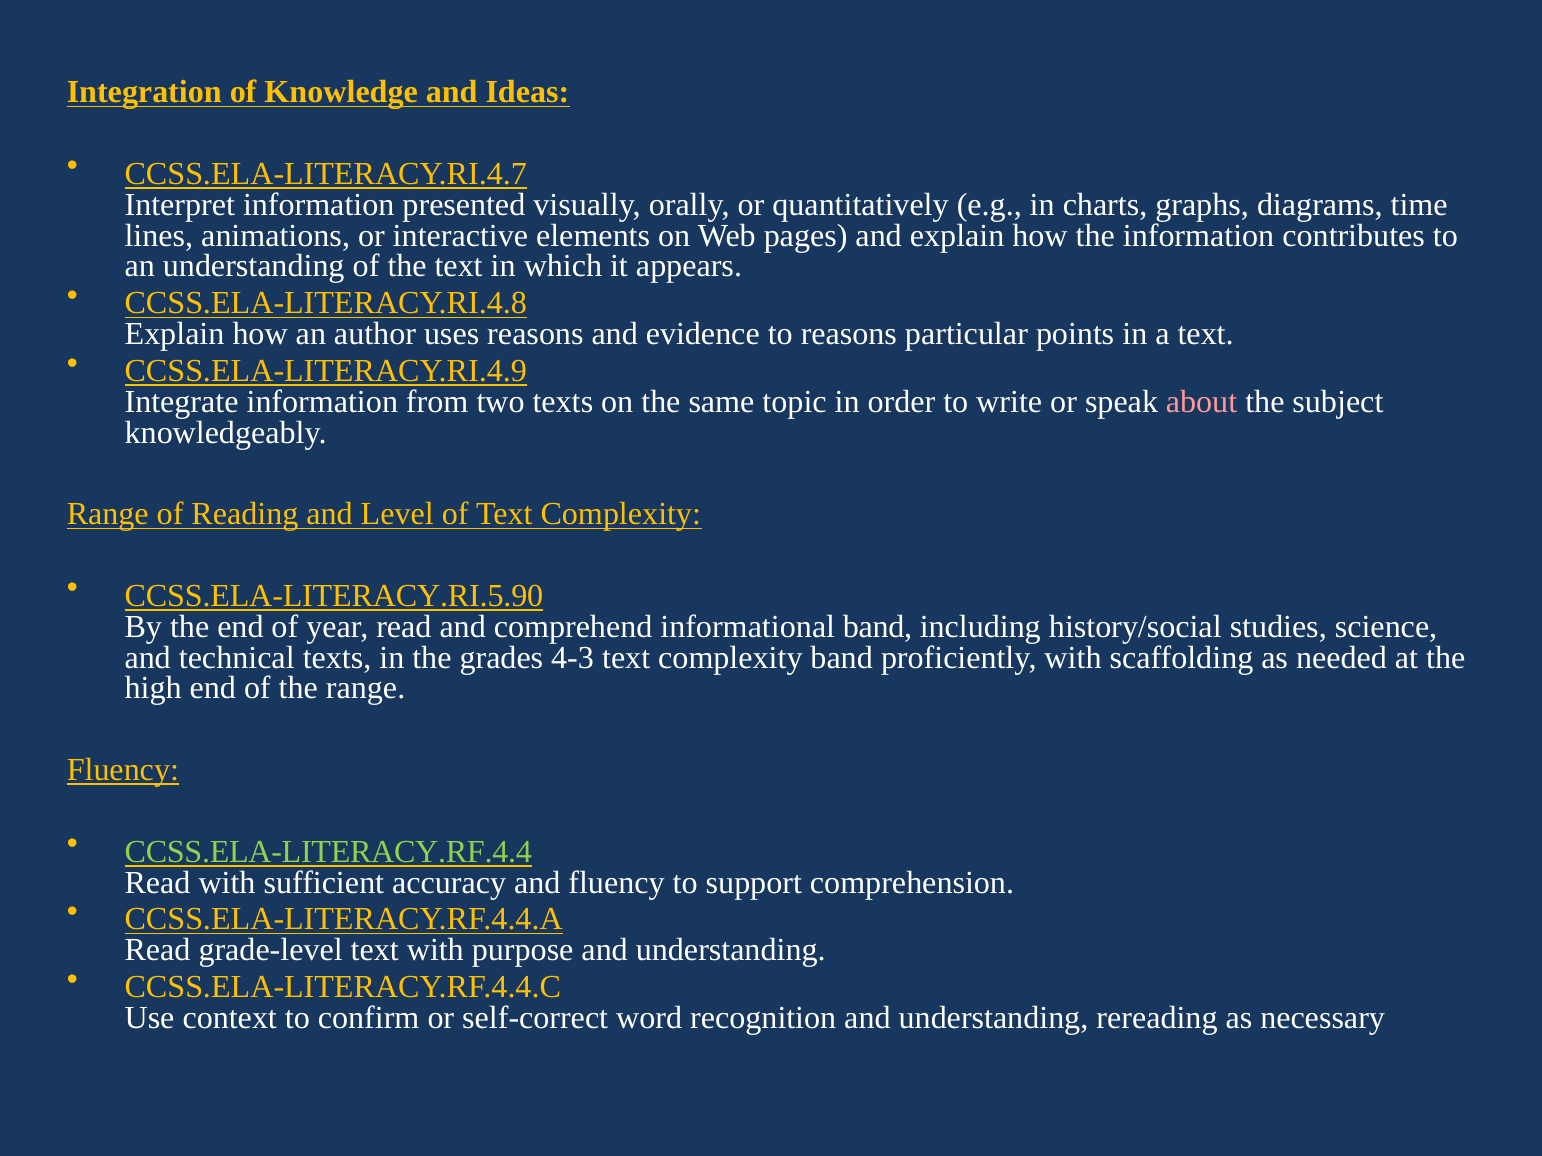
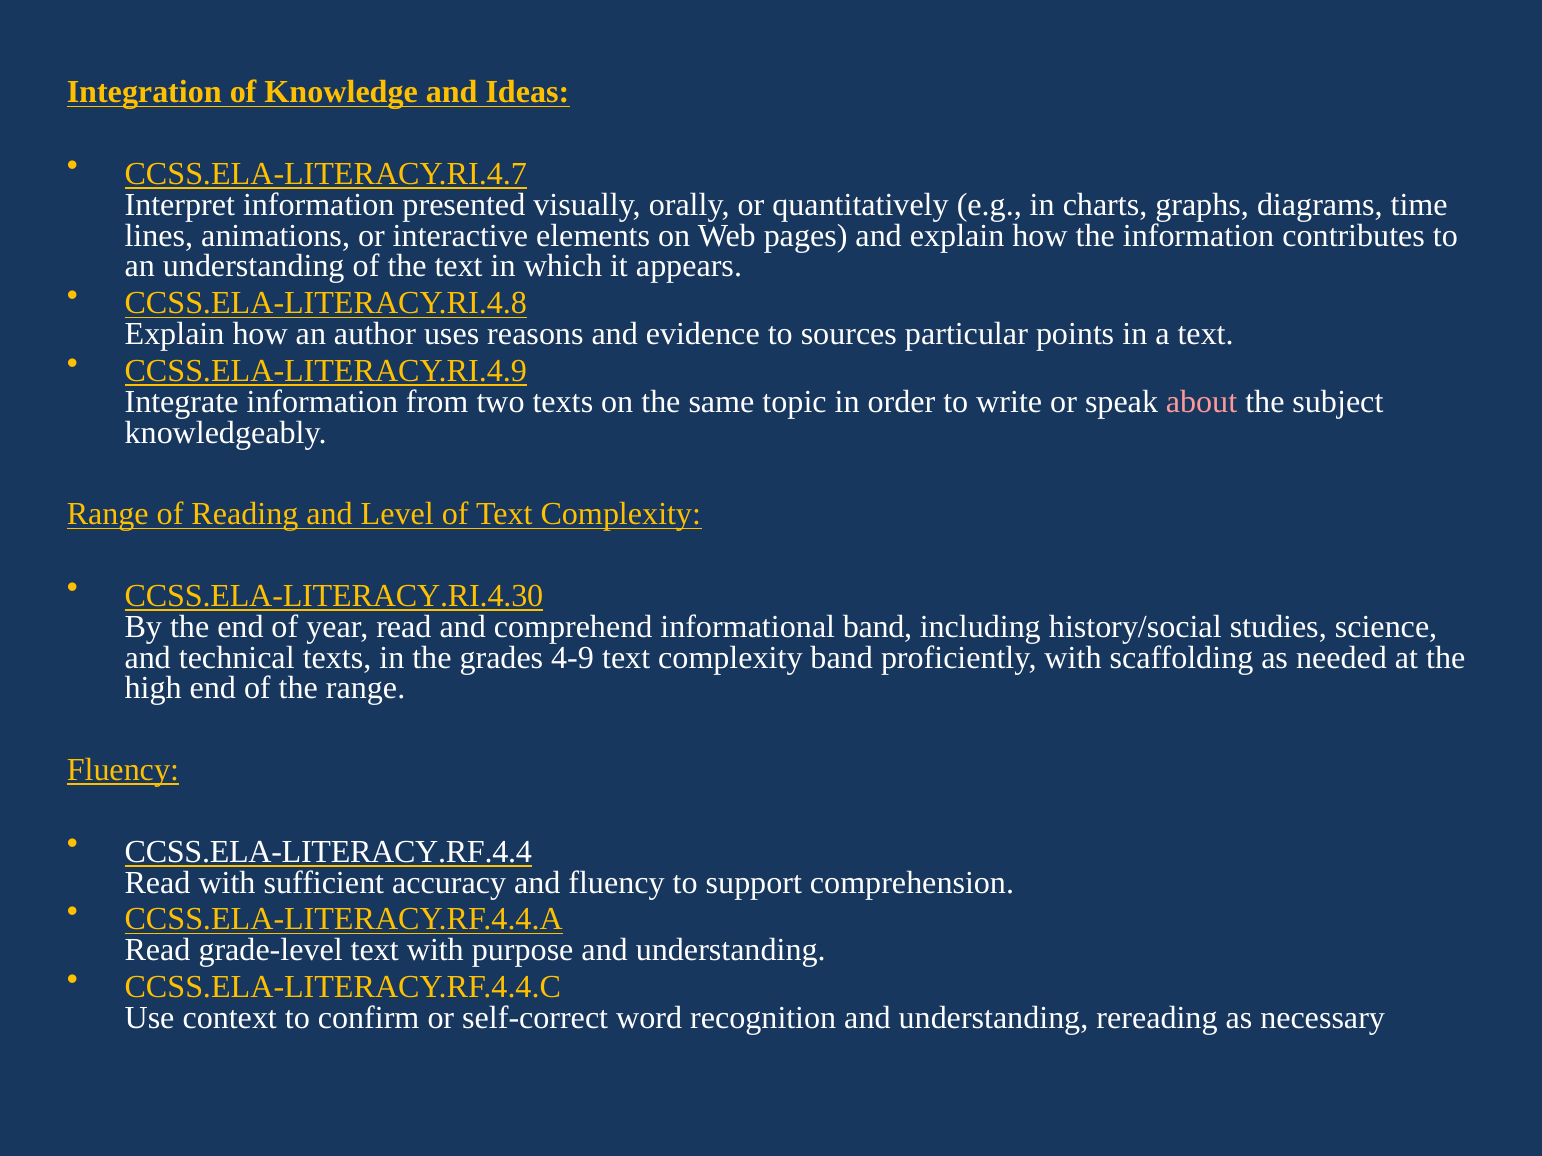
to reasons: reasons -> sources
CCSS.ELA-LITERACY.RI.5.90: CCSS.ELA-LITERACY.RI.5.90 -> CCSS.ELA-LITERACY.RI.4.30
4-3: 4-3 -> 4-9
CCSS.ELA-LITERACY.RF.4.4 colour: light green -> white
